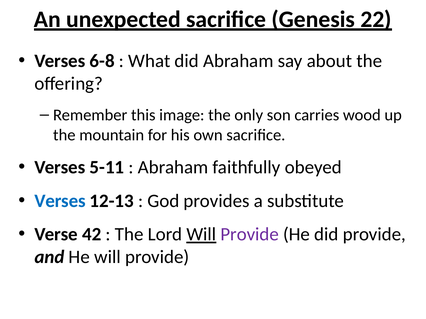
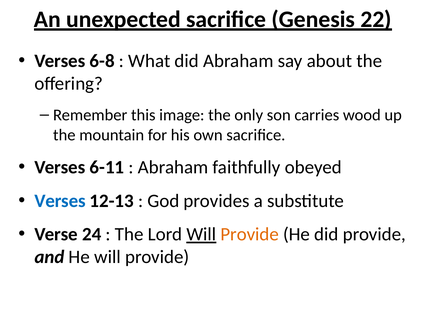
5-11: 5-11 -> 6-11
42: 42 -> 24
Provide at (250, 235) colour: purple -> orange
